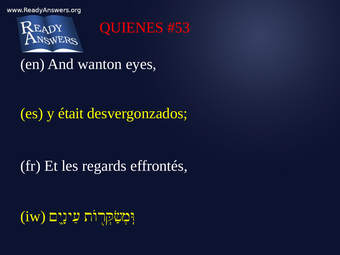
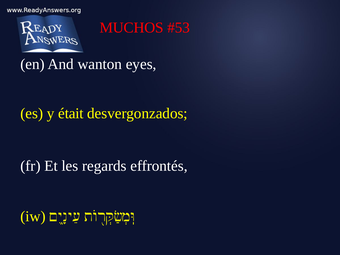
QUIENES: QUIENES -> MUCHOS
